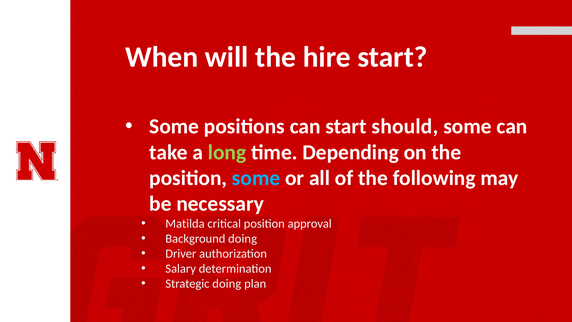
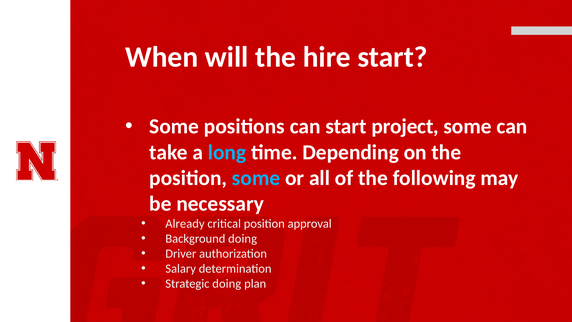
should: should -> project
long colour: light green -> light blue
Matilda: Matilda -> Already
